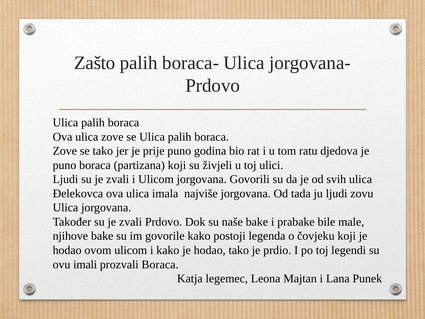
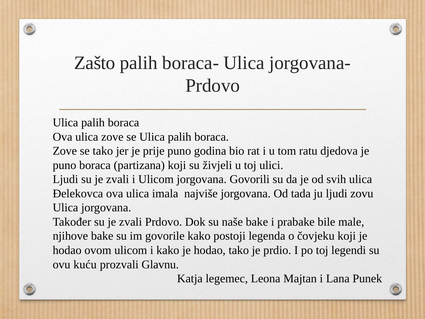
imali: imali -> kuću
prozvali Boraca: Boraca -> Glavnu
